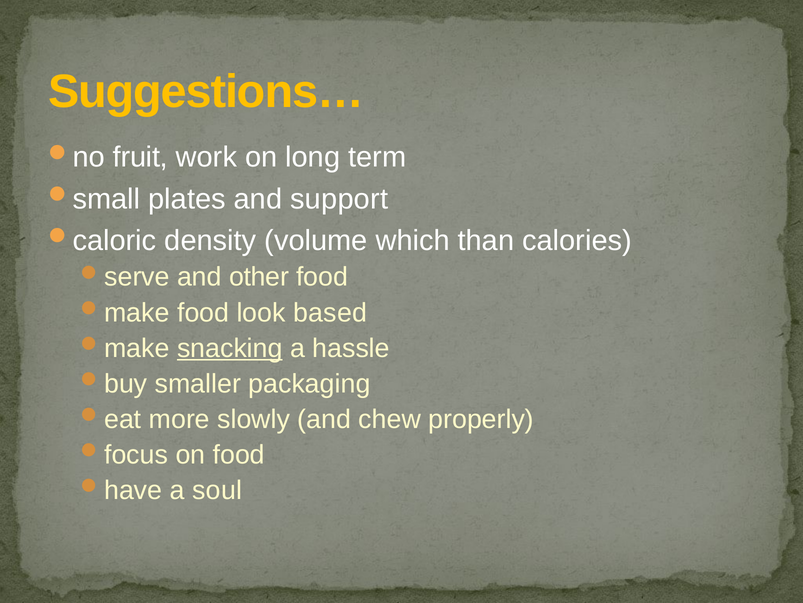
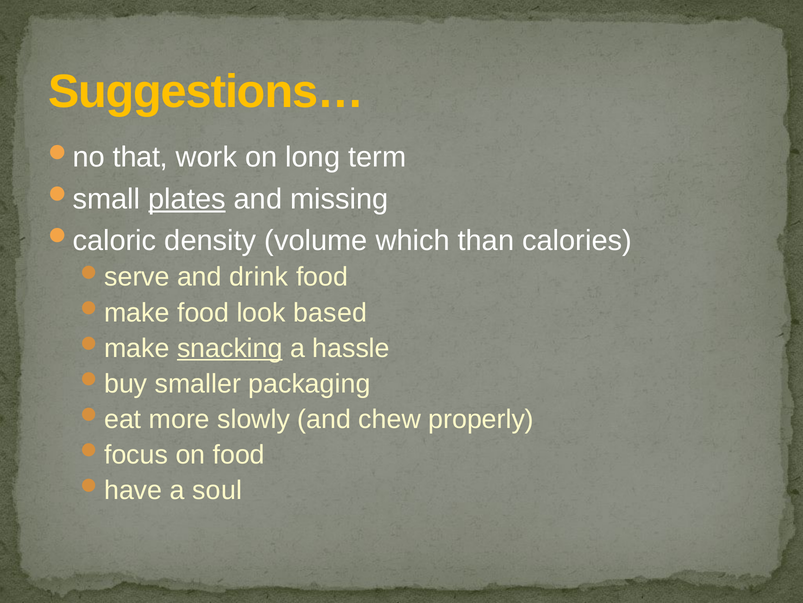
fruit: fruit -> that
plates underline: none -> present
support: support -> missing
other: other -> drink
